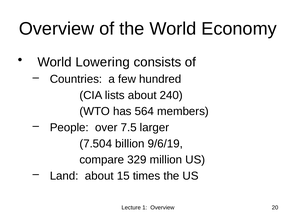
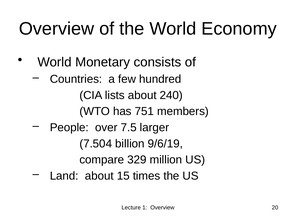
Lowering: Lowering -> Monetary
564: 564 -> 751
